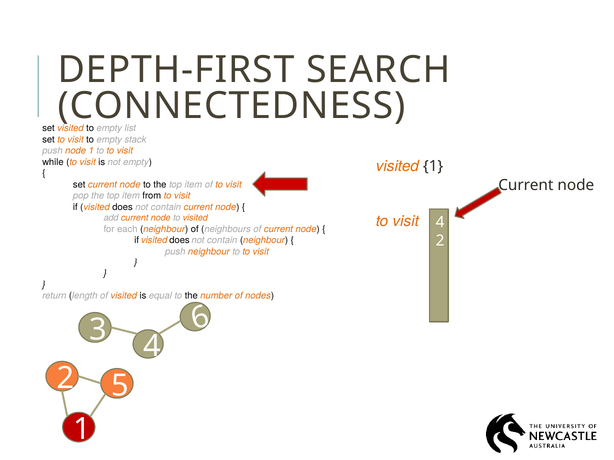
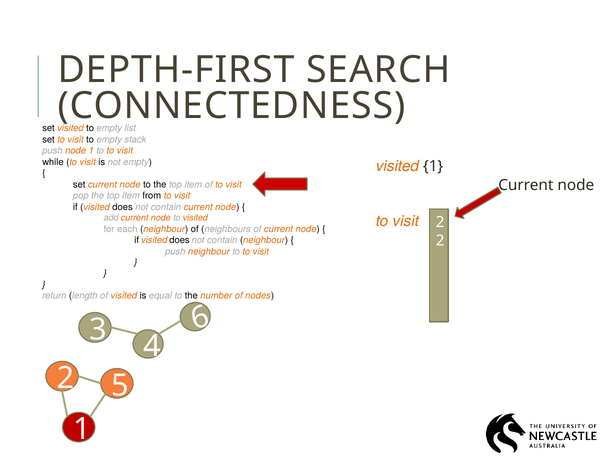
visit 4: 4 -> 2
